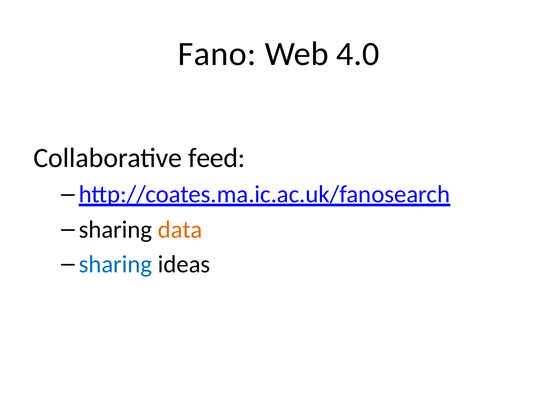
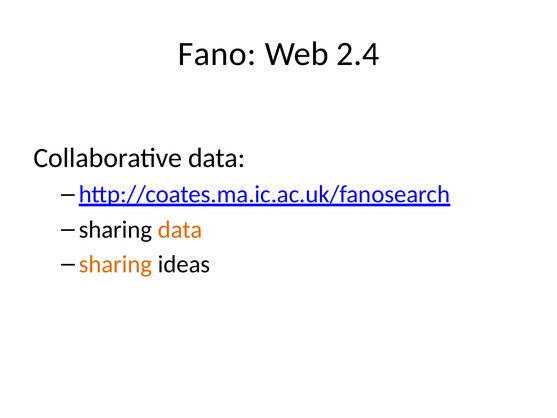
4.0: 4.0 -> 2.4
Collaborative feed: feed -> data
sharing at (115, 264) colour: blue -> orange
